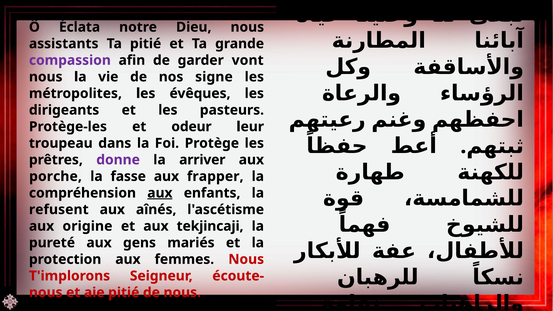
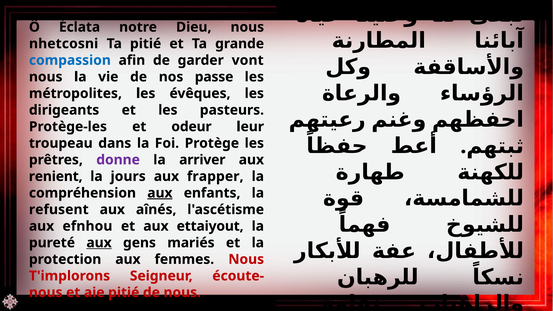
assistants: assistants -> nhetcosni
compassion colour: purple -> blue
signe: signe -> passe
porche: porche -> renient
fasse: fasse -> jours
origine: origine -> efnhou
tekjincaji: tekjincaji -> ettaiyout
aux at (99, 243) underline: none -> present
